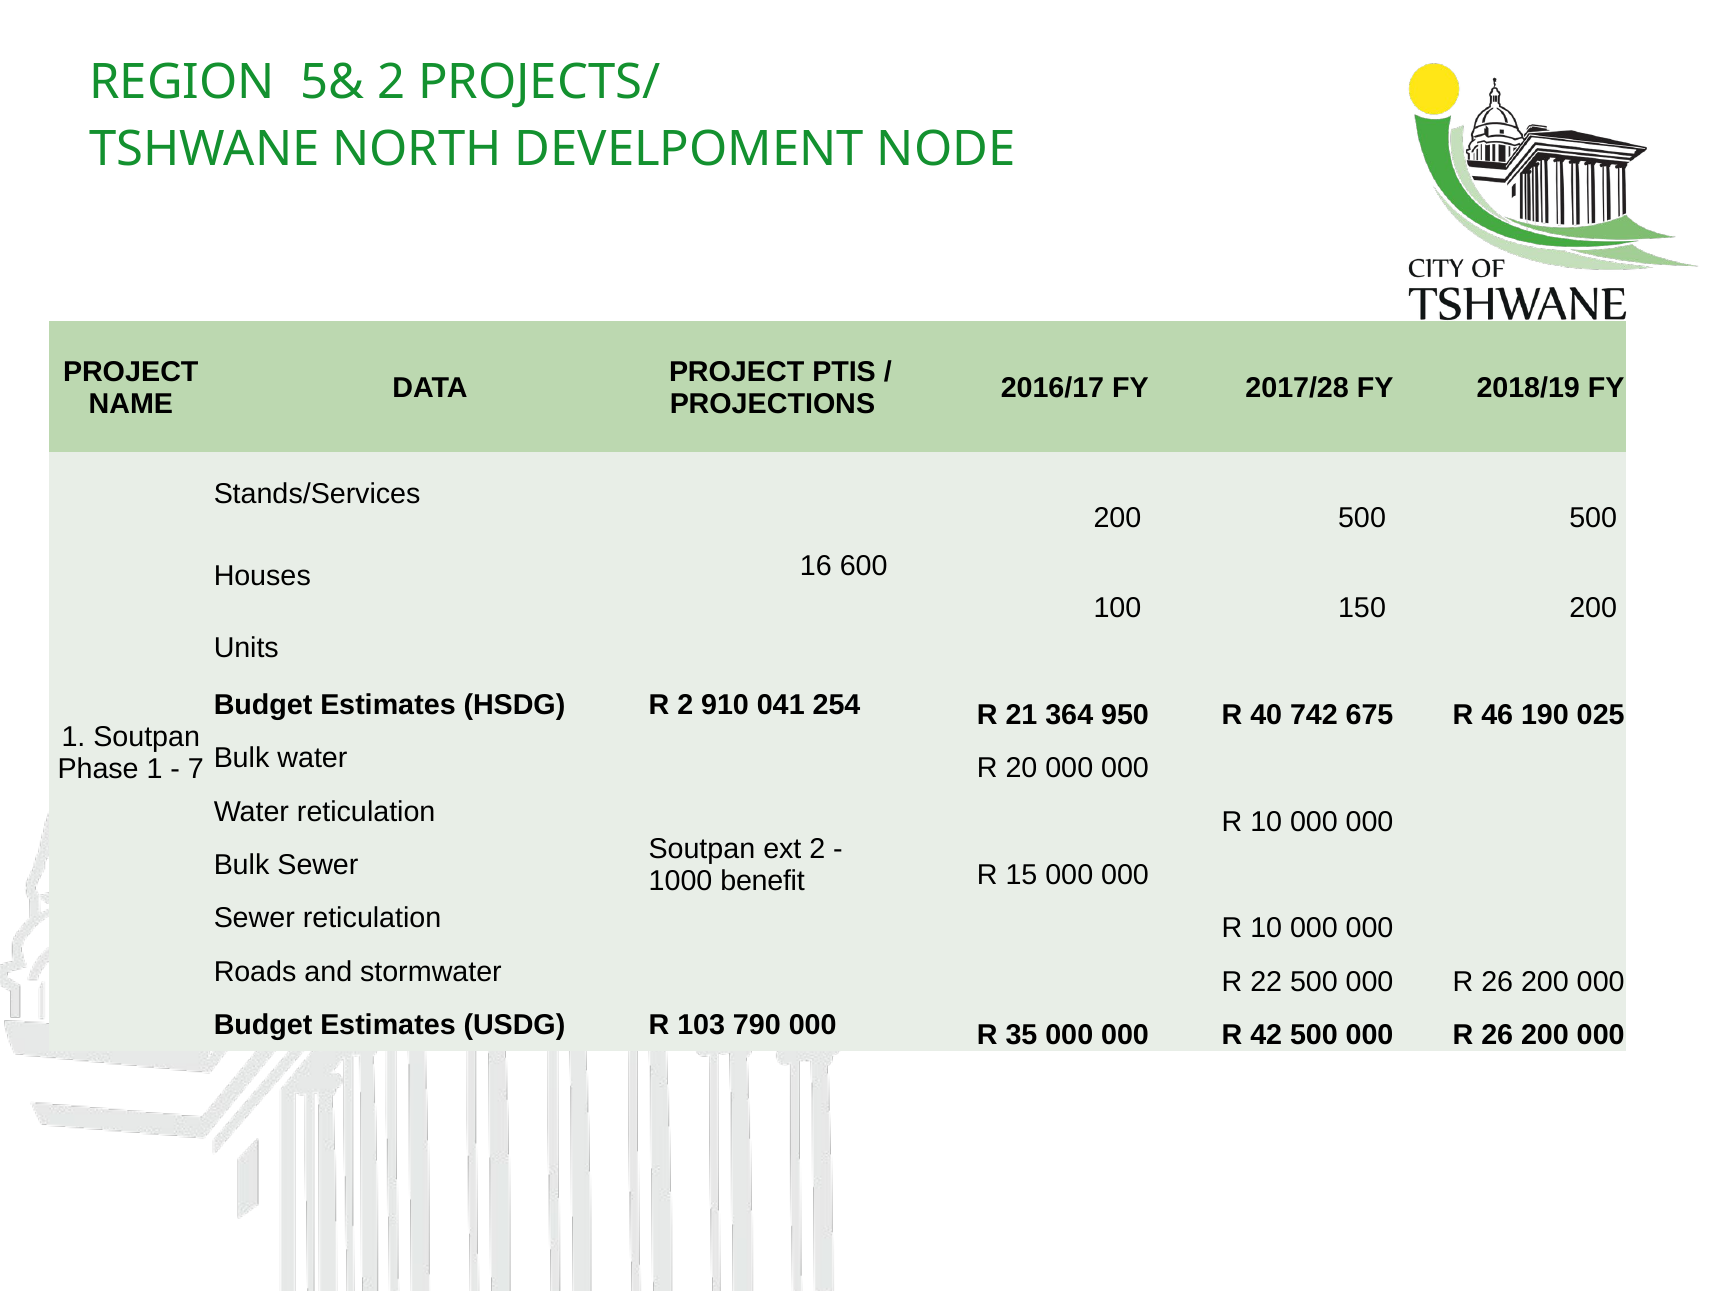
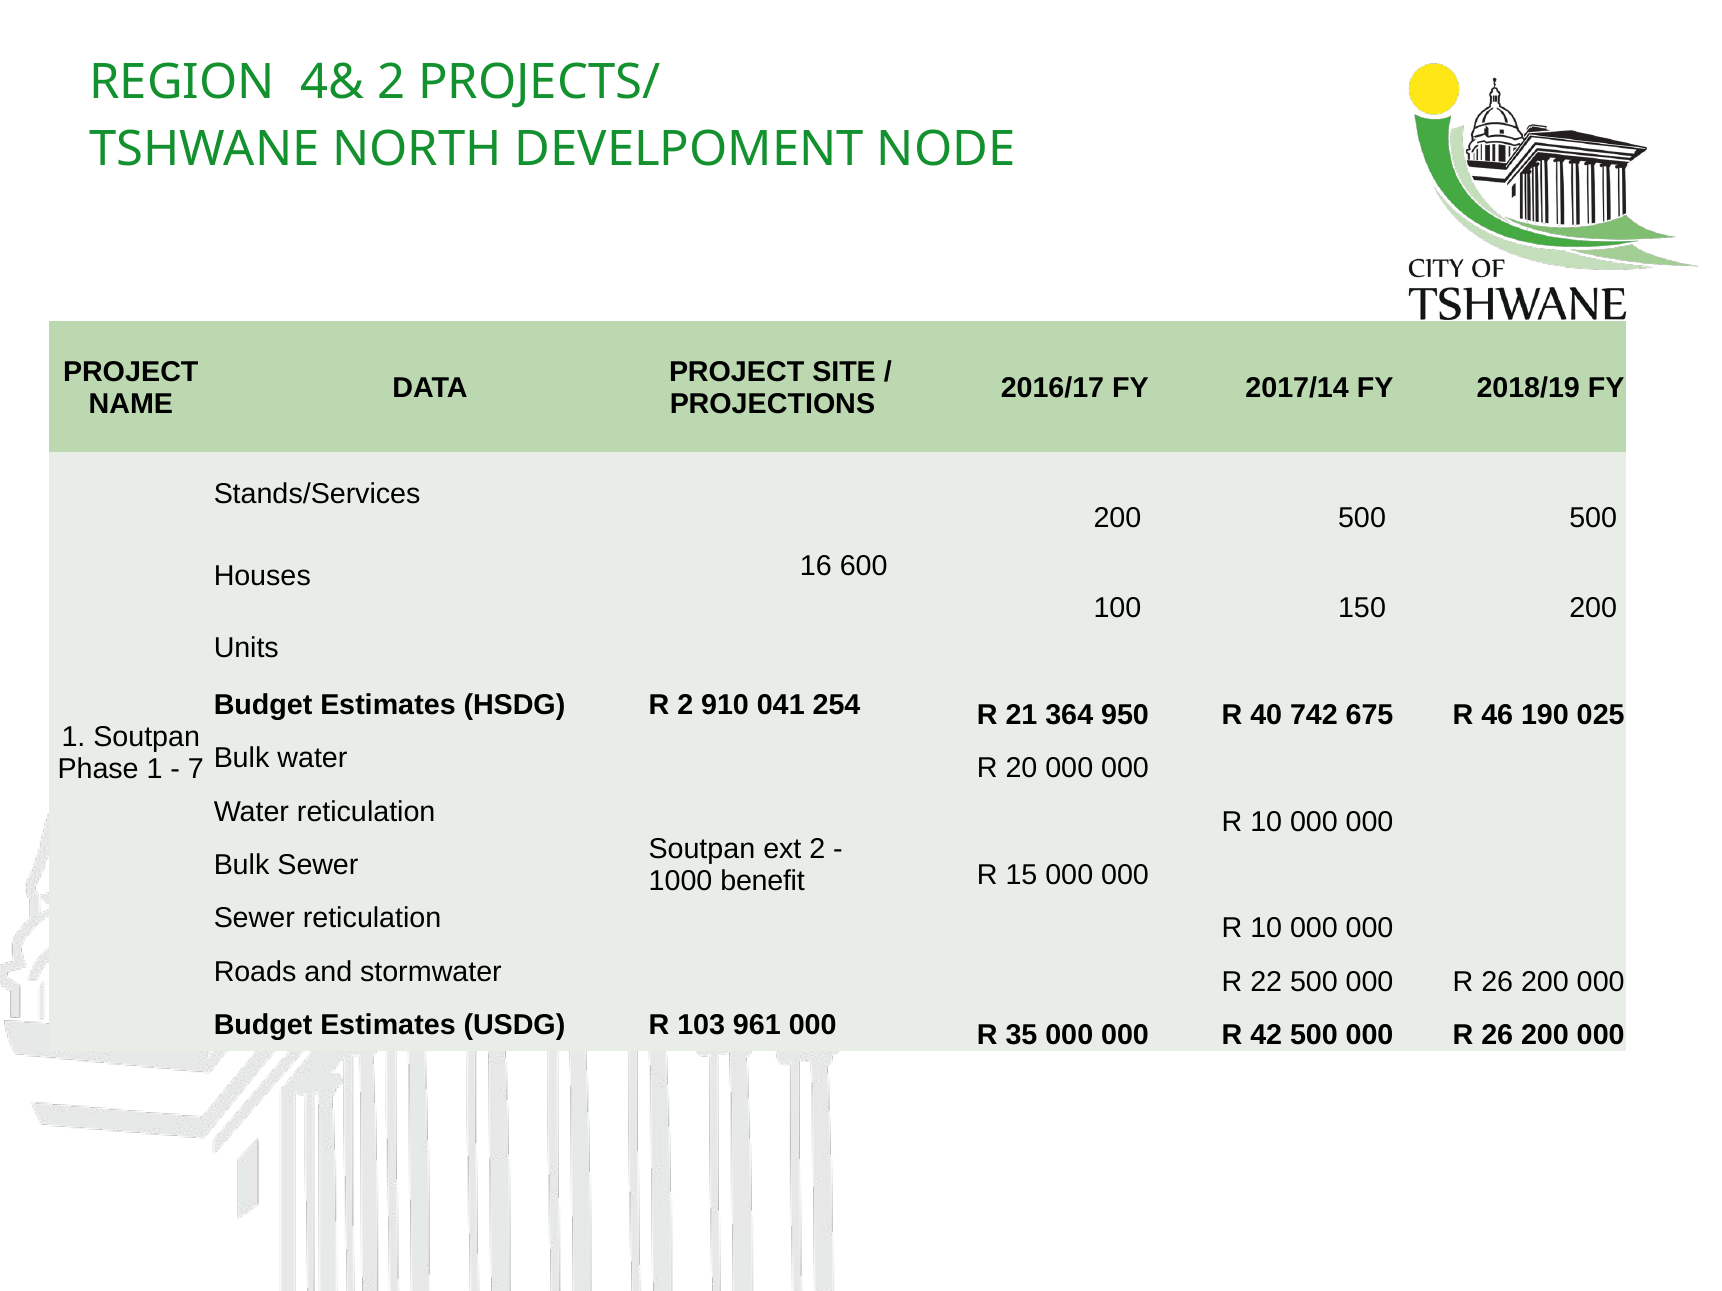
5&: 5& -> 4&
PTIS: PTIS -> SITE
2017/28: 2017/28 -> 2017/14
790: 790 -> 961
